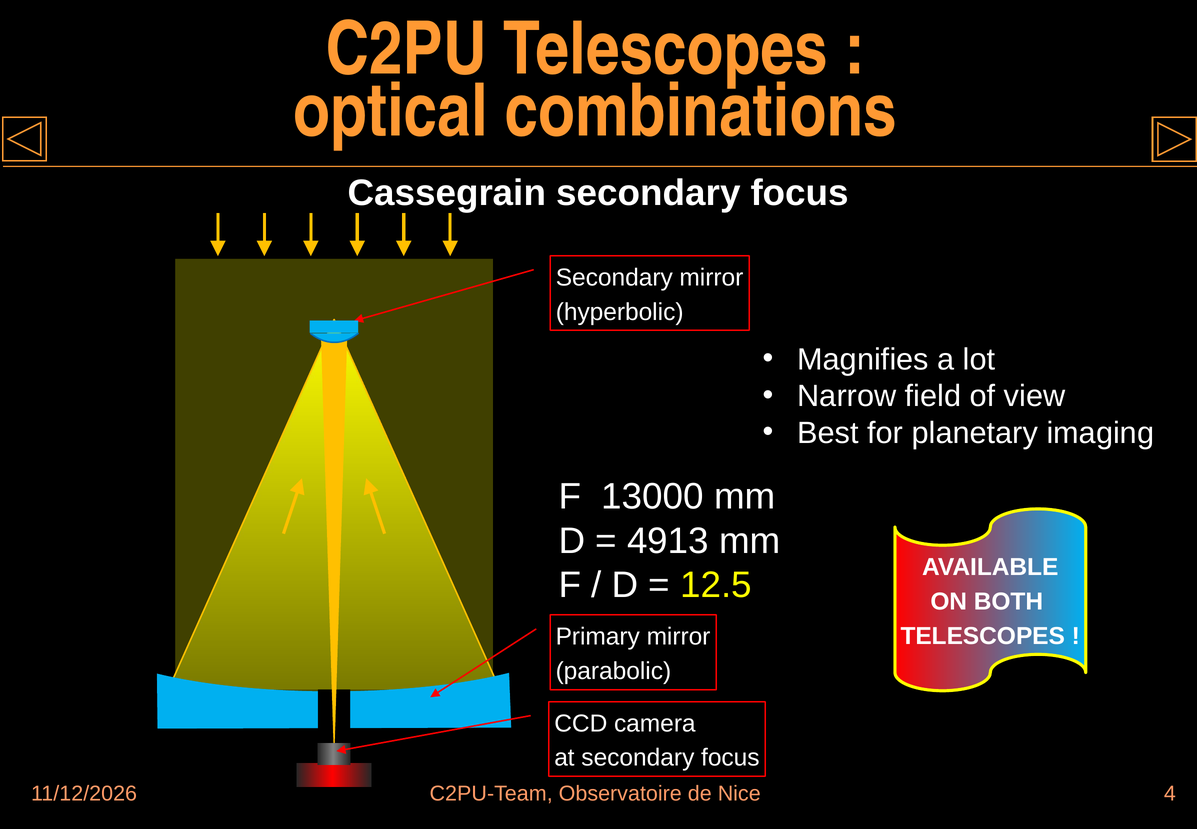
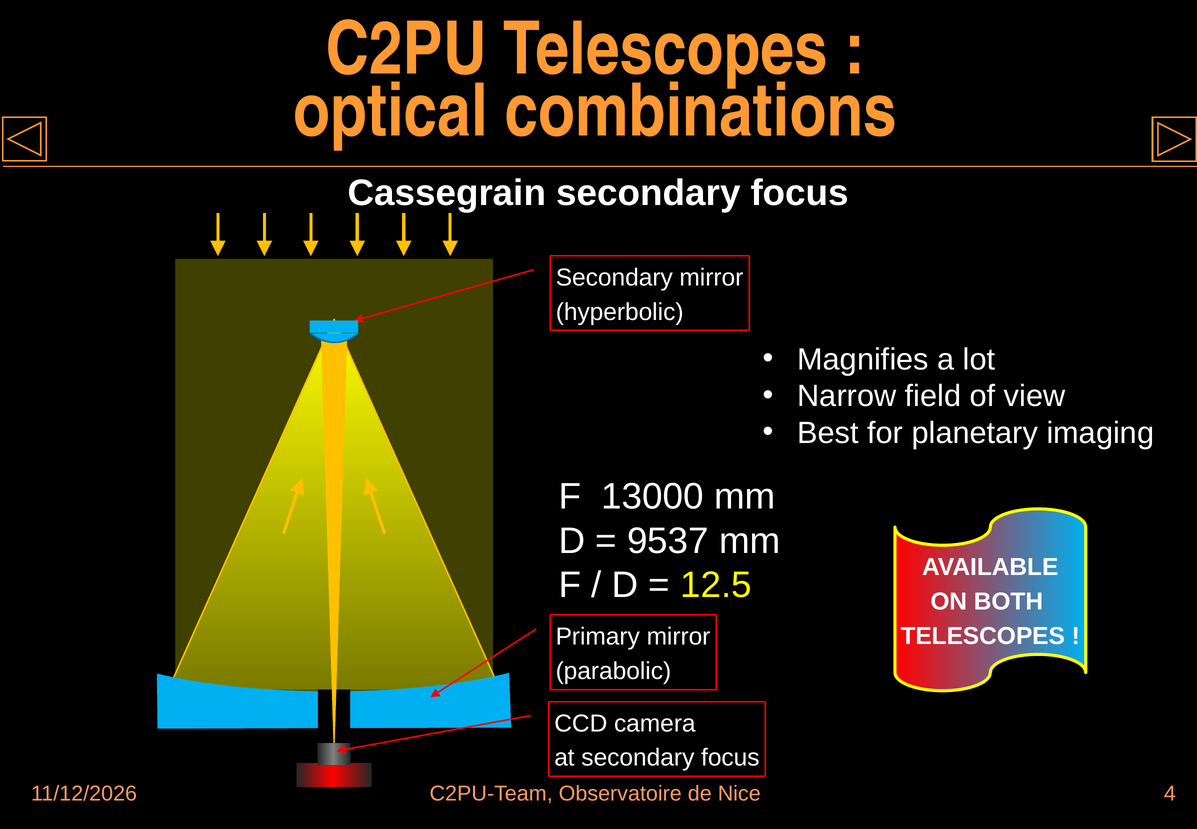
4913: 4913 -> 9537
